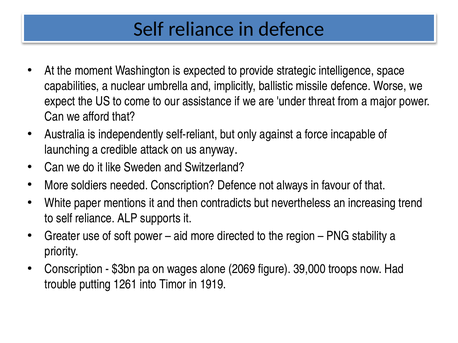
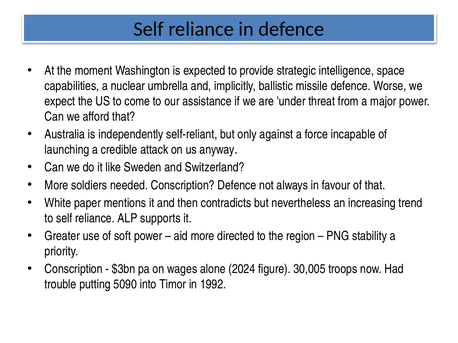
2069: 2069 -> 2024
39,000: 39,000 -> 30,005
1261: 1261 -> 5090
1919: 1919 -> 1992
